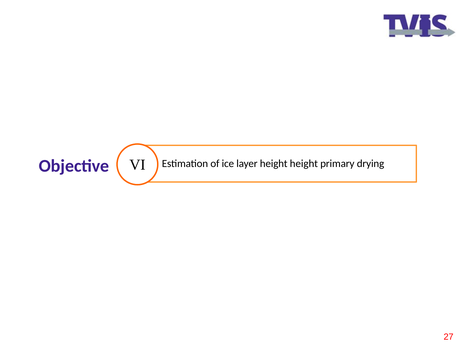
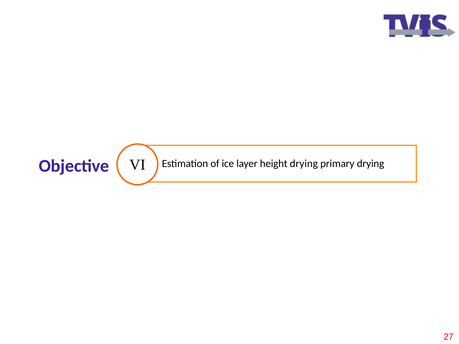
height height: height -> drying
